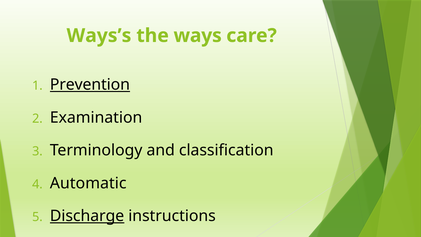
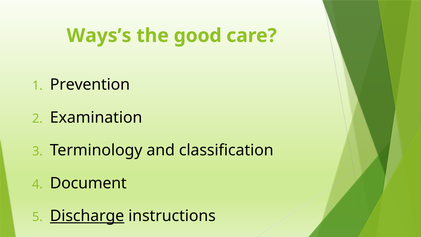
ways: ways -> good
Prevention underline: present -> none
Automatic: Automatic -> Document
